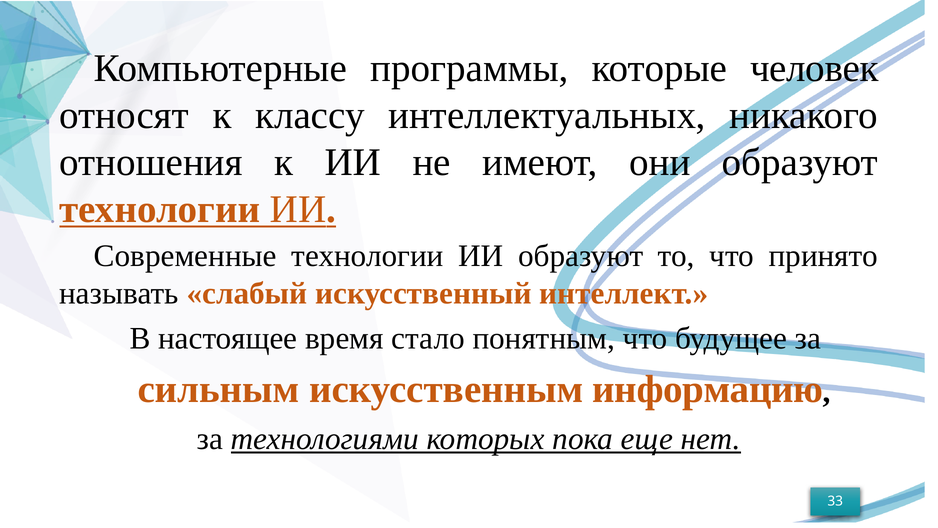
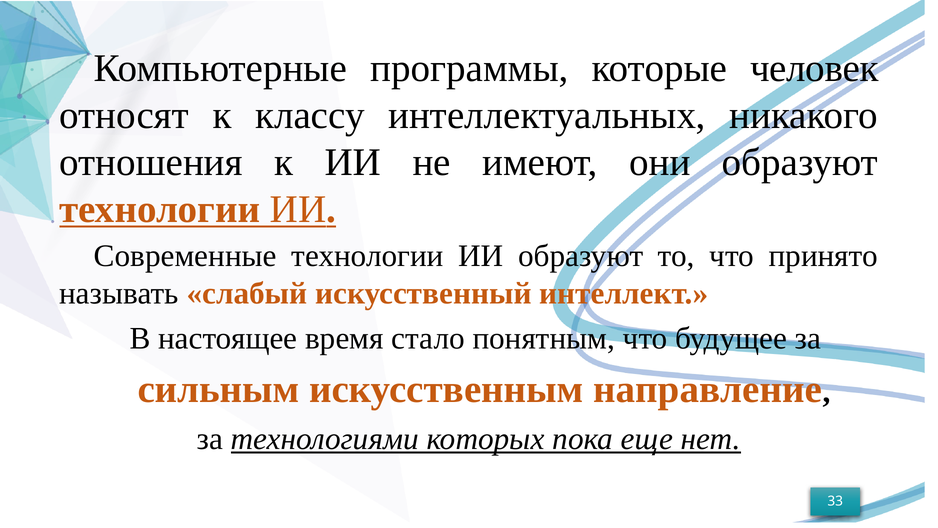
информацию: информацию -> направление
